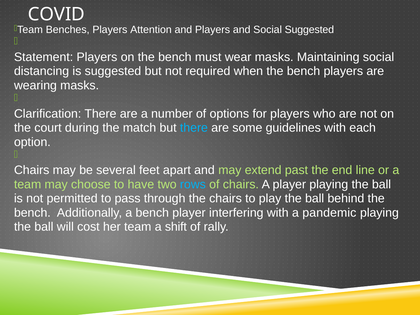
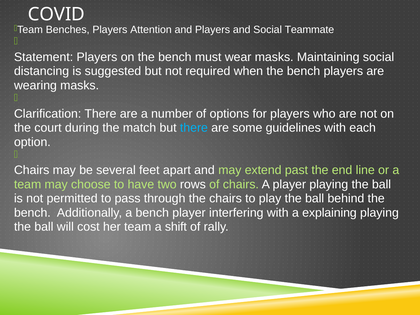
Social Suggested: Suggested -> Teammate
rows colour: light blue -> white
pandemic: pandemic -> explaining
